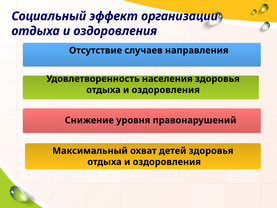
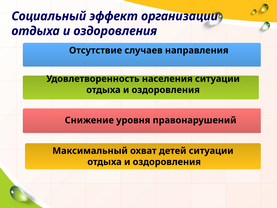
населения здоровья: здоровья -> ситуации
детей здоровья: здоровья -> ситуации
